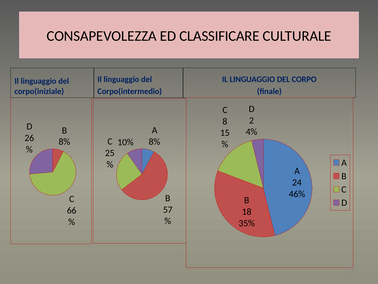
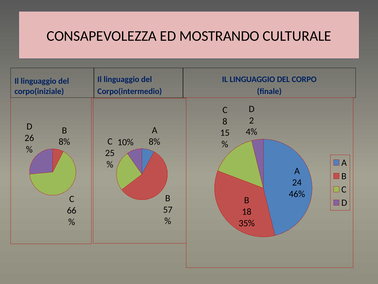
CLASSIFICARE: CLASSIFICARE -> MOSTRANDO
